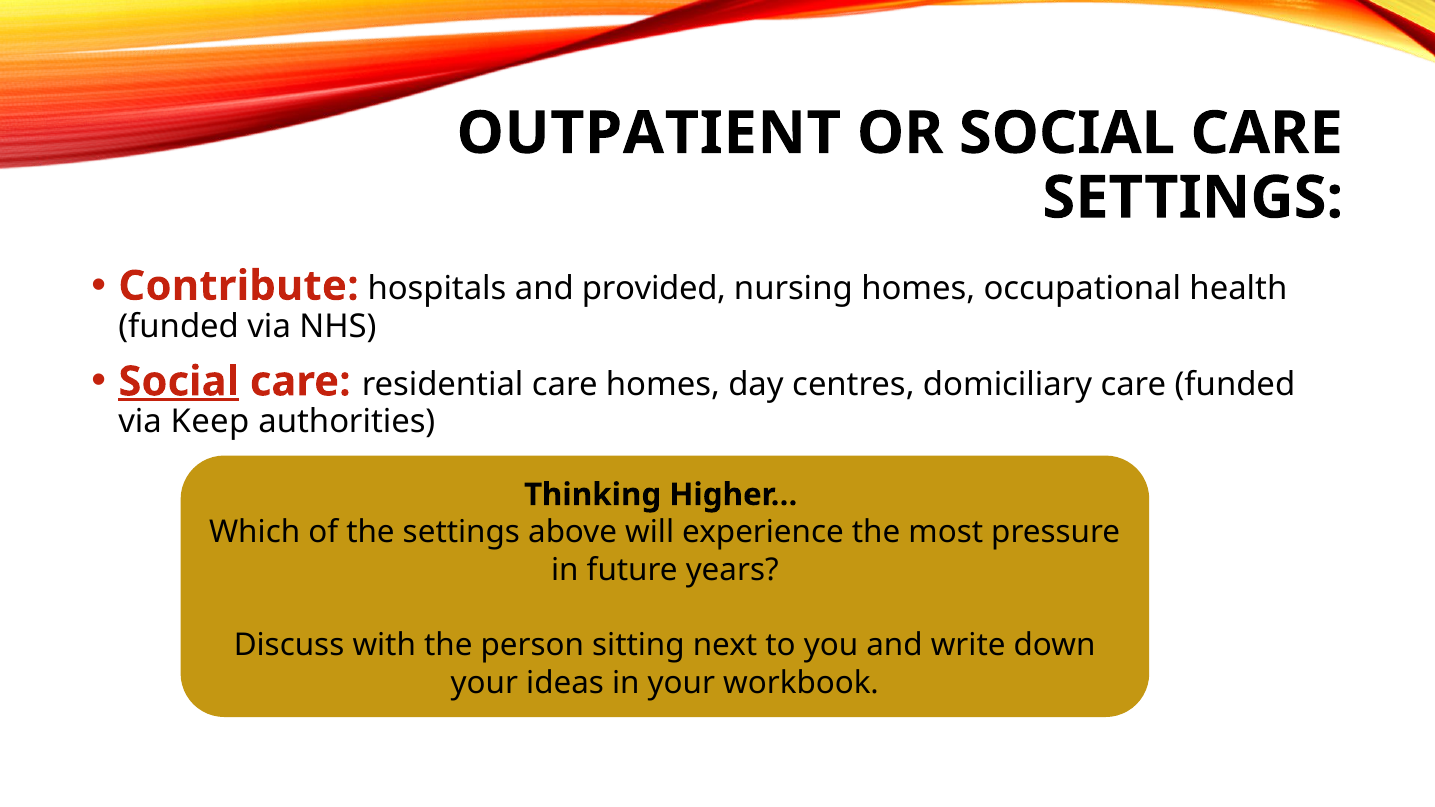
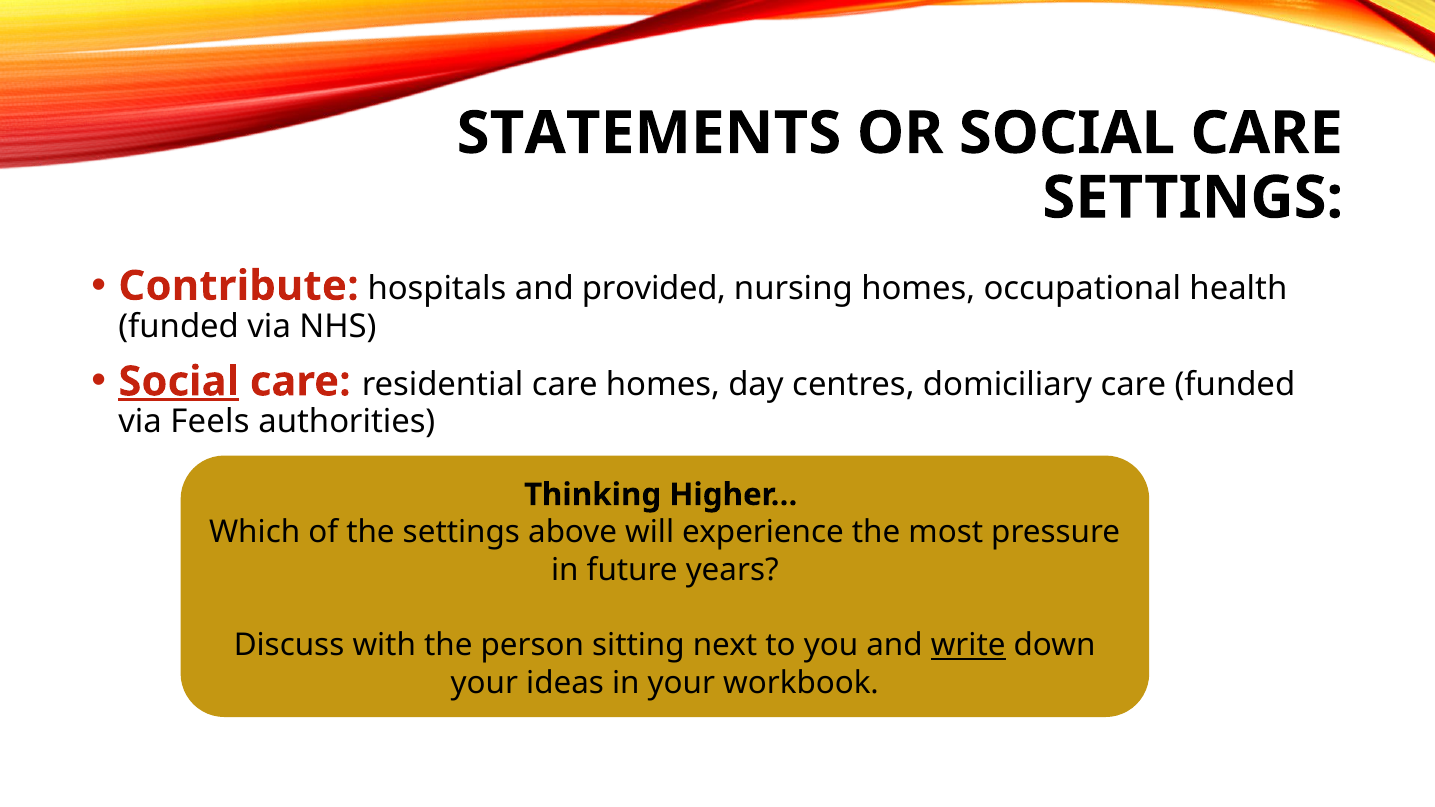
OUTPATIENT: OUTPATIENT -> STATEMENTS
Keep: Keep -> Feels
write underline: none -> present
